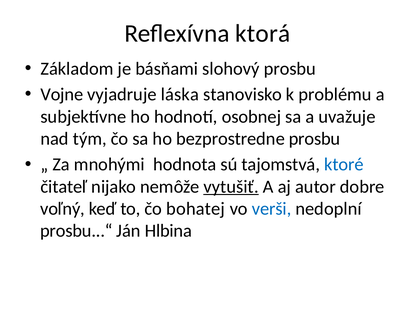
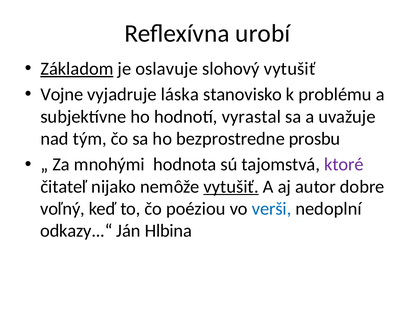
ktorá: ktorá -> urobí
Základom underline: none -> present
básňami: básňami -> oslavuje
slohový prosbu: prosbu -> vytušiť
osobnej: osobnej -> vyrastal
ktoré colour: blue -> purple
bohatej: bohatej -> poéziou
prosbu...“: prosbu...“ -> odkazy...“
